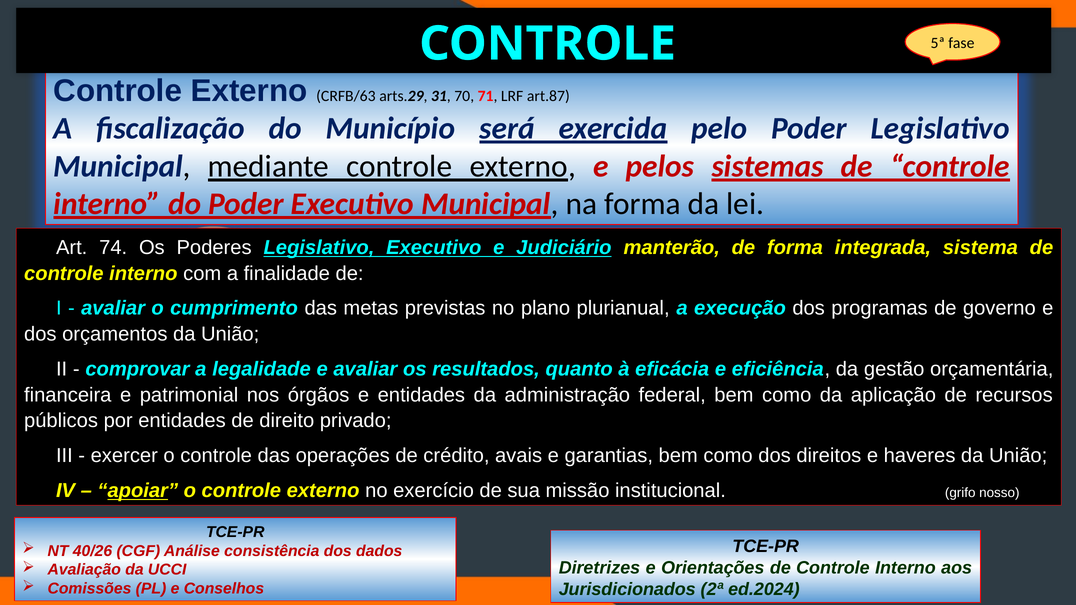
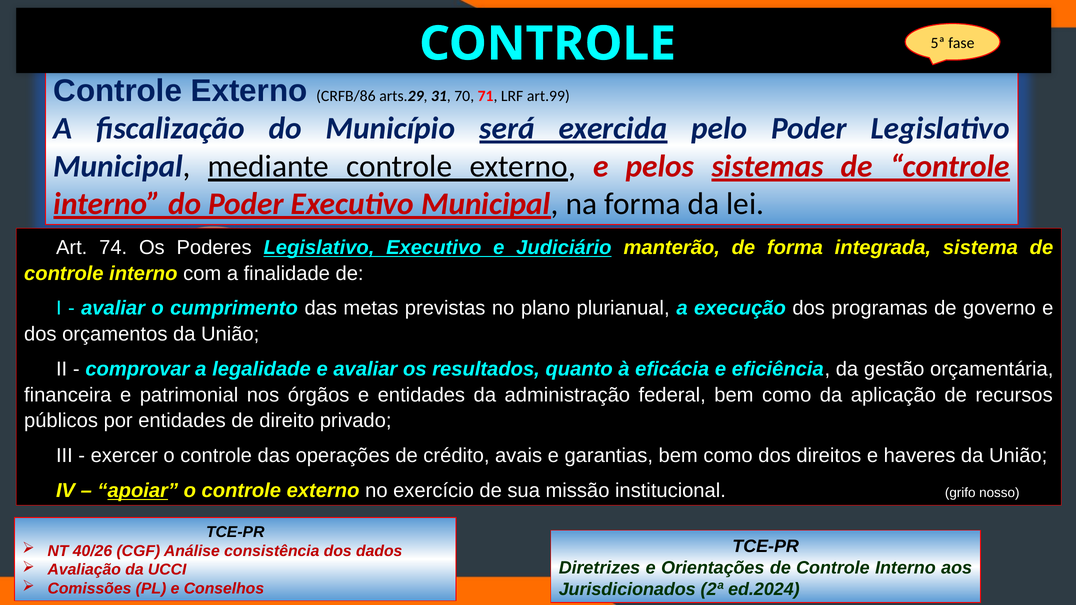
CRFB/63: CRFB/63 -> CRFB/86
art.87: art.87 -> art.99
